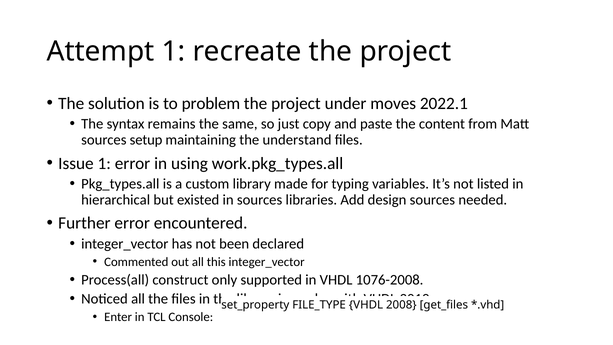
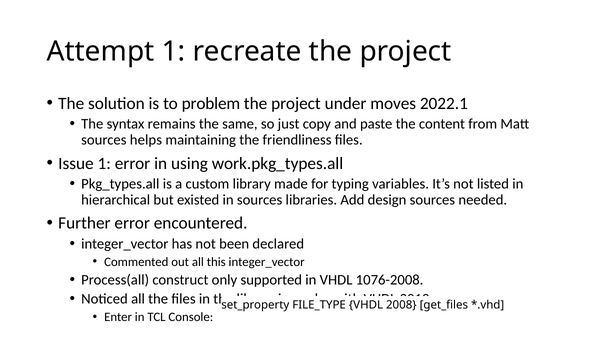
setup: setup -> helps
understand: understand -> friendliness
